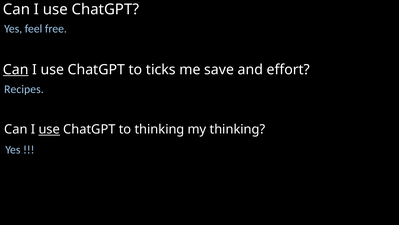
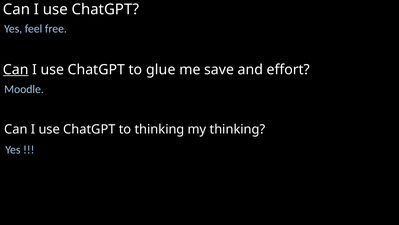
ticks: ticks -> glue
Recipes: Recipes -> Moodle
use at (49, 129) underline: present -> none
